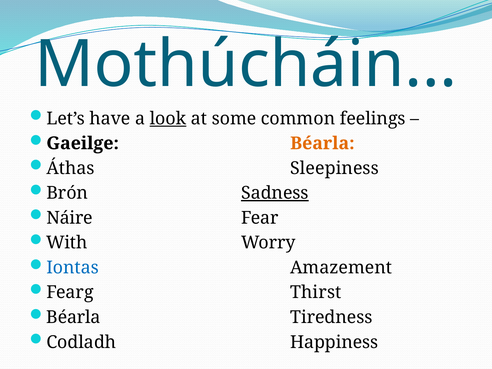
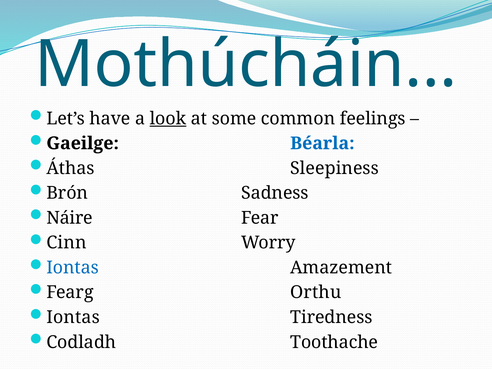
Béarla at (322, 143) colour: orange -> blue
Sadness underline: present -> none
With: With -> Cinn
Thirst: Thirst -> Orthu
Béarla at (73, 317): Béarla -> Iontas
Happiness: Happiness -> Toothache
